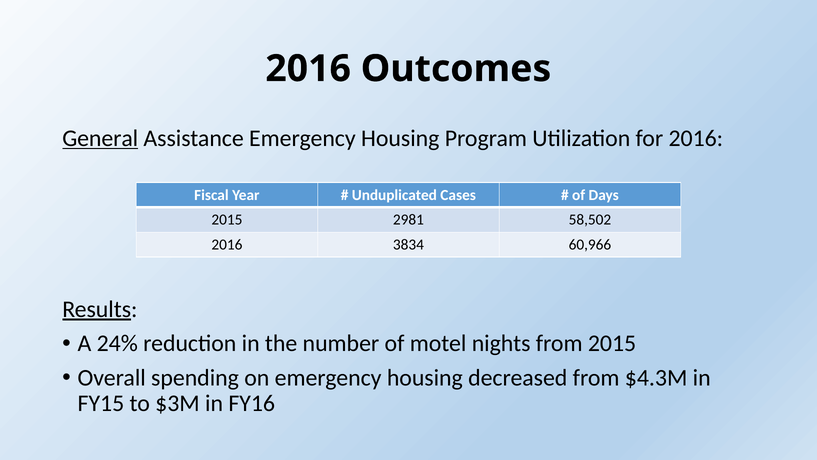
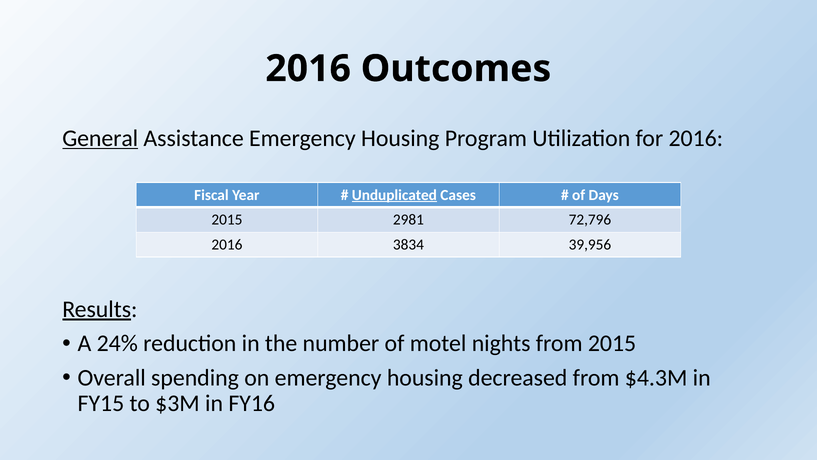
Unduplicated underline: none -> present
58,502: 58,502 -> 72,796
60,966: 60,966 -> 39,956
